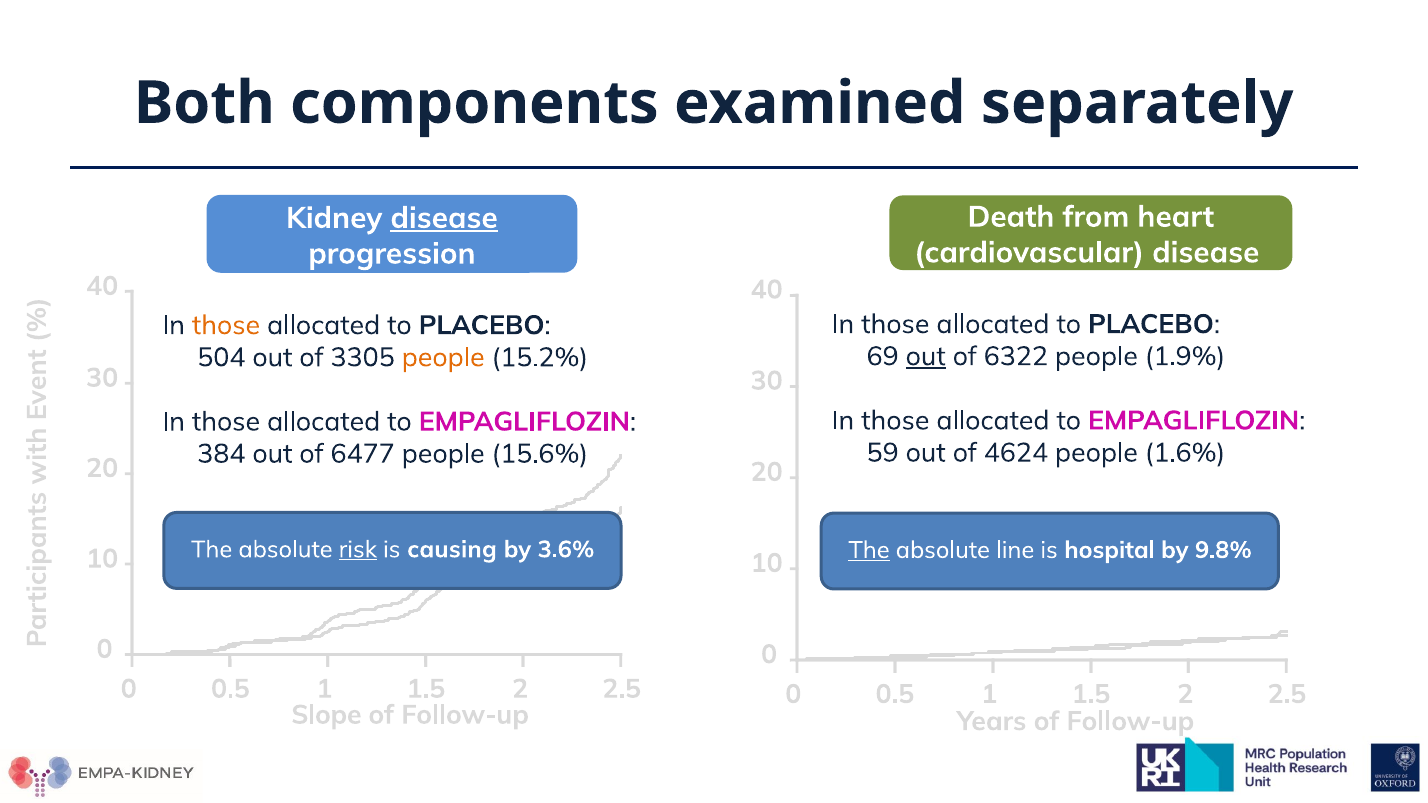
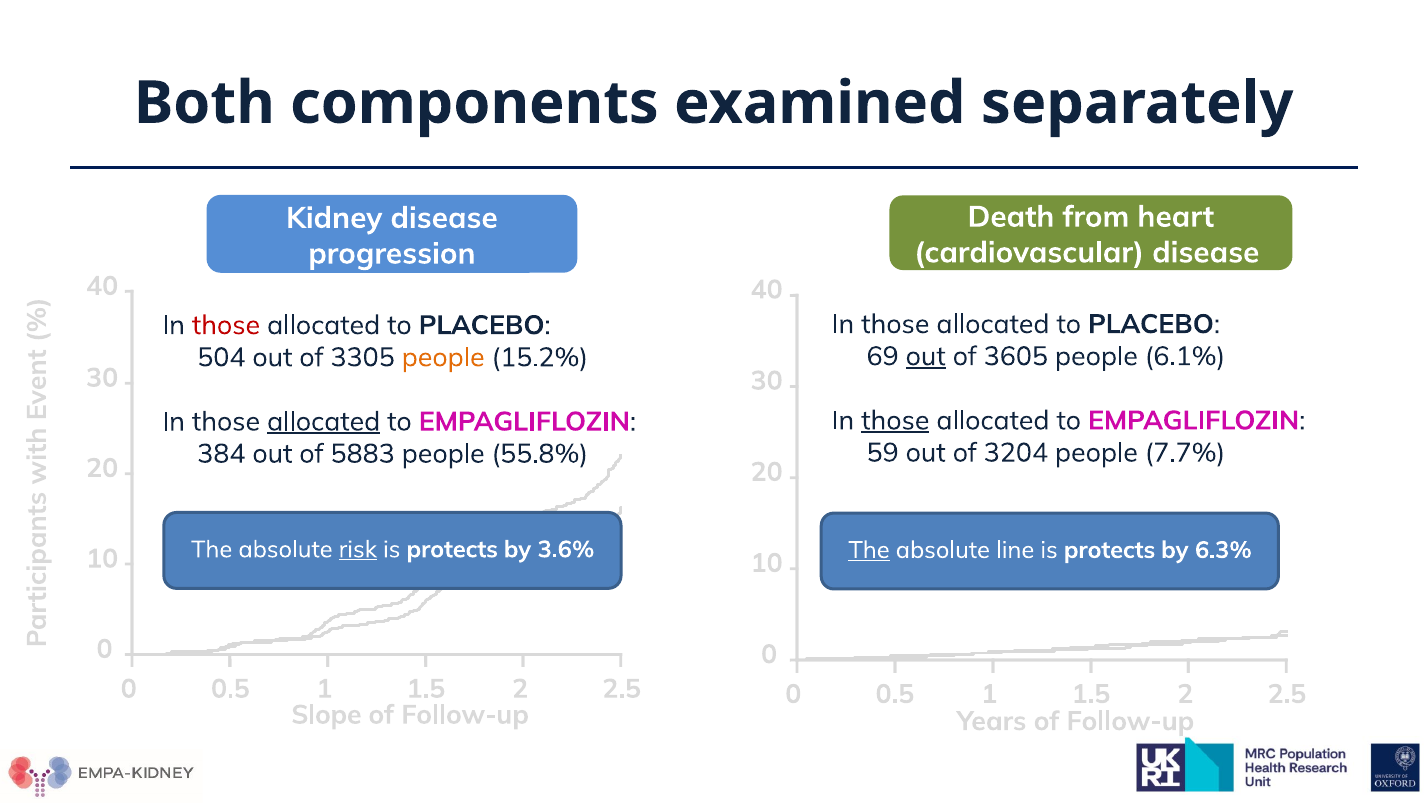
disease at (444, 218) underline: present -> none
those at (226, 325) colour: orange -> red
6322: 6322 -> 3605
1.9%: 1.9% -> 6.1%
those at (895, 421) underline: none -> present
allocated at (324, 422) underline: none -> present
4624: 4624 -> 3204
1.6%: 1.6% -> 7.7%
6477: 6477 -> 5883
15.6%: 15.6% -> 55.8%
causing at (452, 550): causing -> protects
hospital at (1110, 550): hospital -> protects
9.8%: 9.8% -> 6.3%
